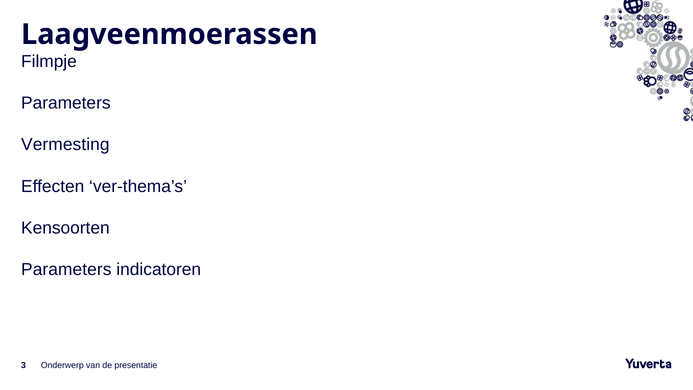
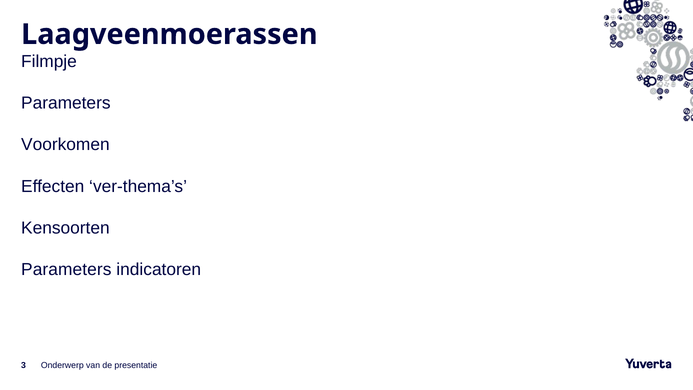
Vermesting: Vermesting -> Voorkomen
